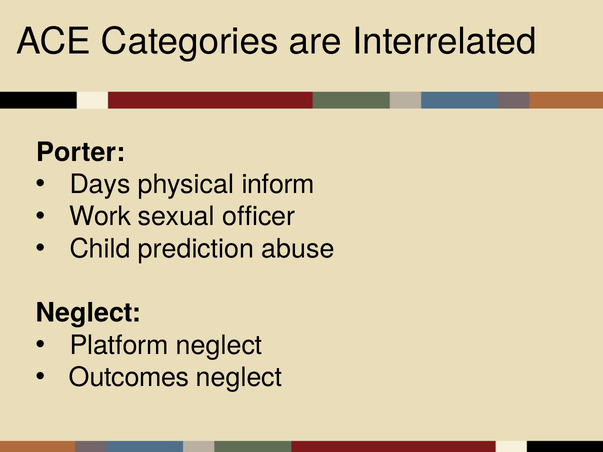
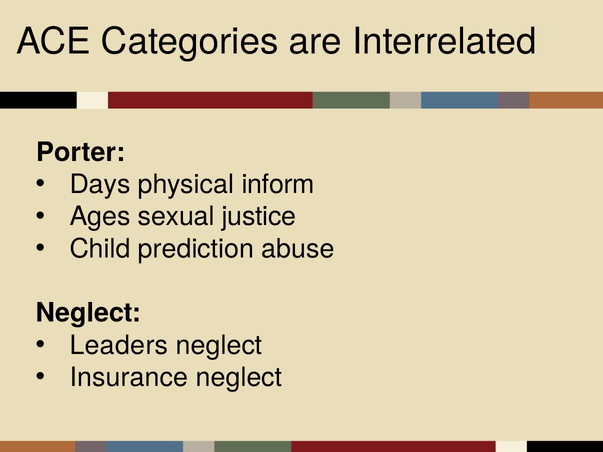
Work: Work -> Ages
officer: officer -> justice
Platform: Platform -> Leaders
Outcomes: Outcomes -> Insurance
